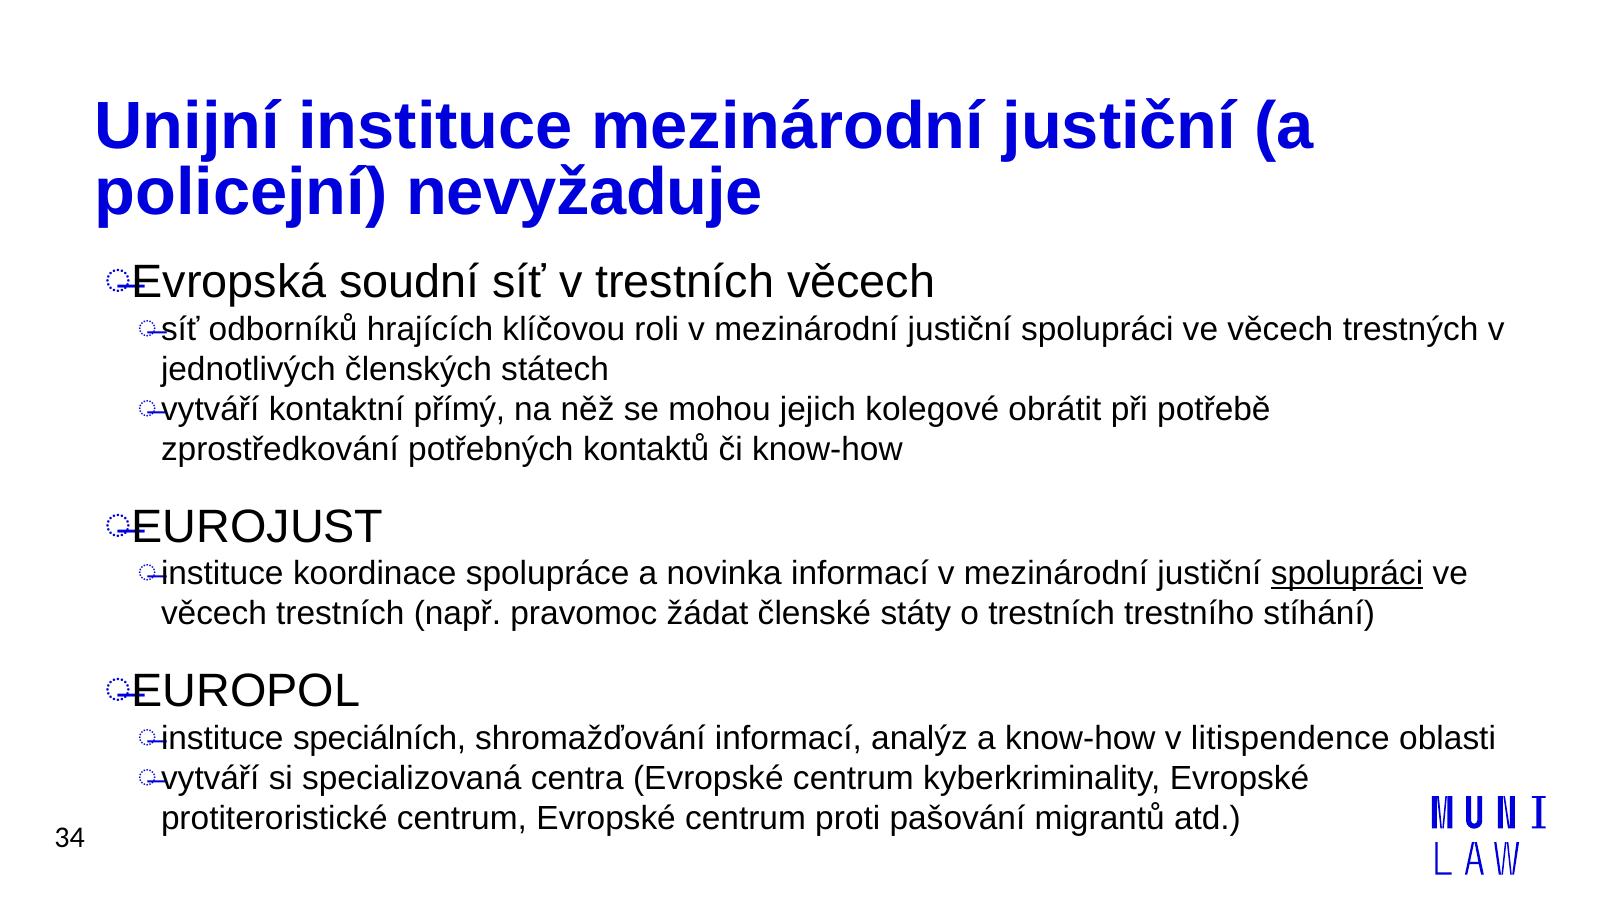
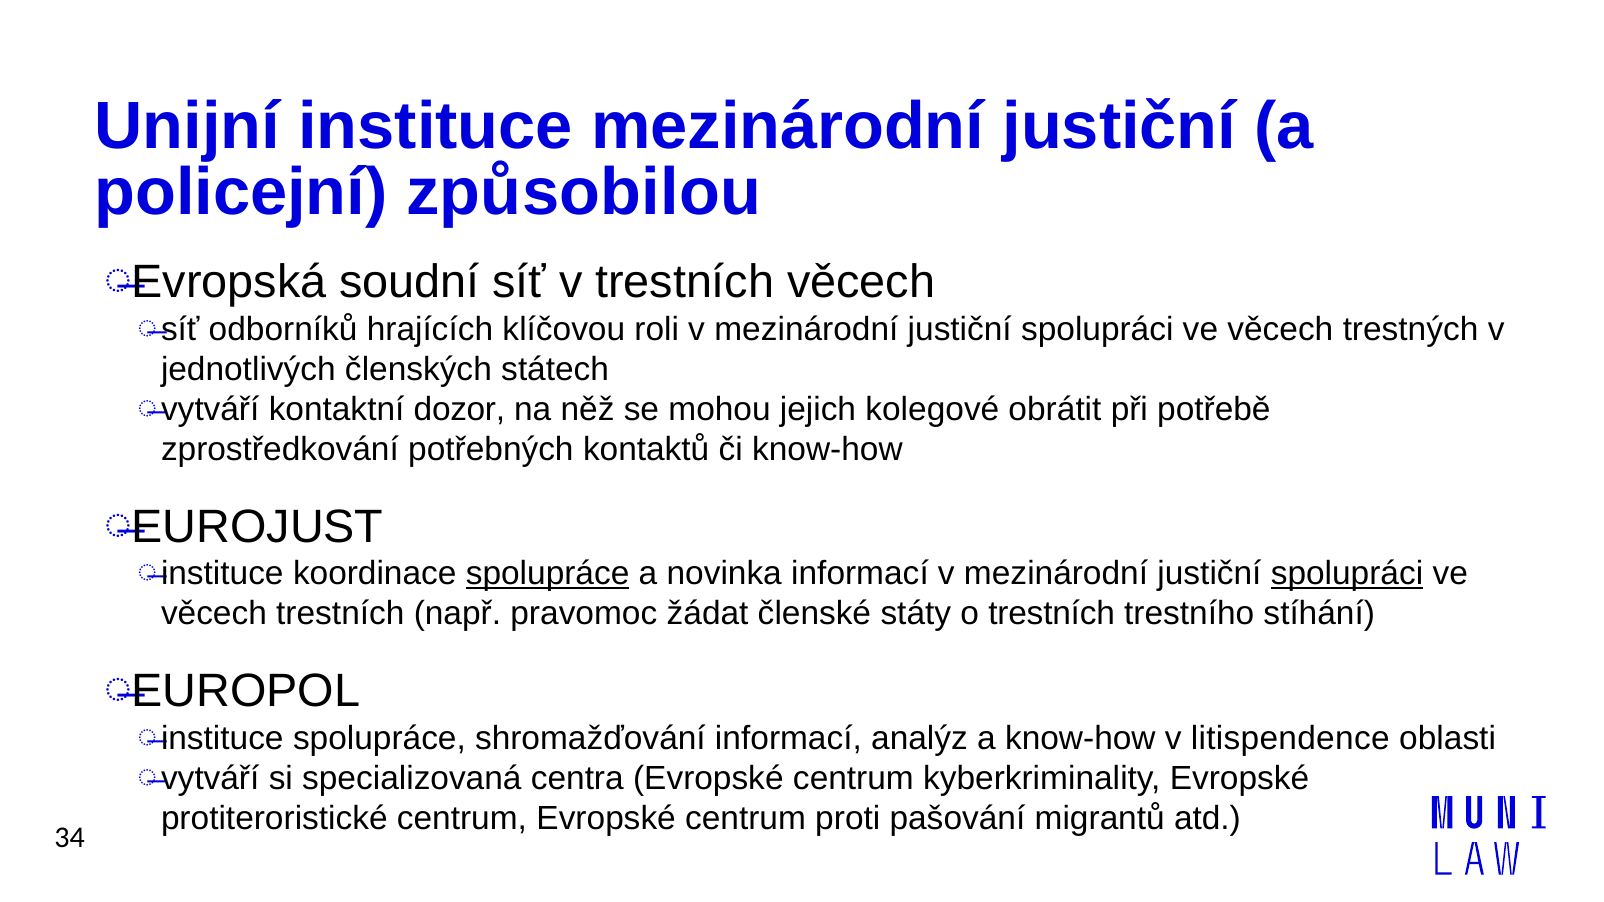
nevyžaduje: nevyžaduje -> způsobilou
přímý: přímý -> dozor
spolupráce at (548, 574) underline: none -> present
speciálních at (380, 738): speciálních -> spolupráce
